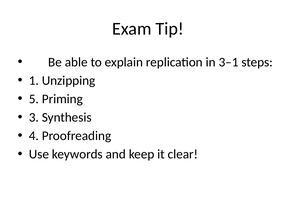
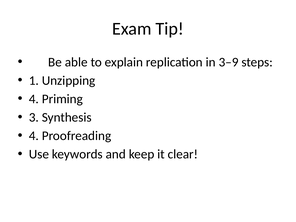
3–1: 3–1 -> 3–9
5 at (34, 99): 5 -> 4
